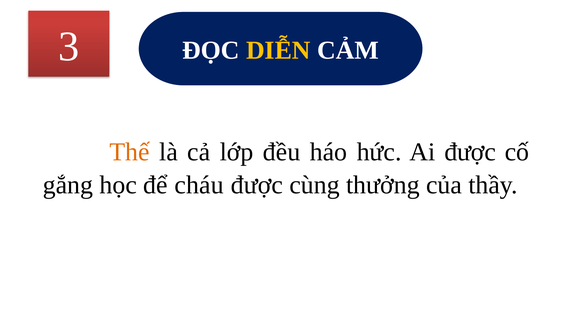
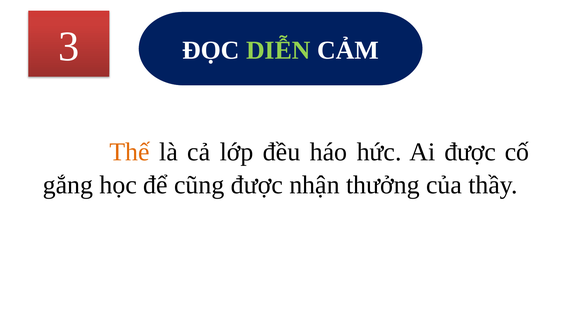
DIỄN colour: yellow -> light green
cháu: cháu -> cũng
cùng: cùng -> nhận
